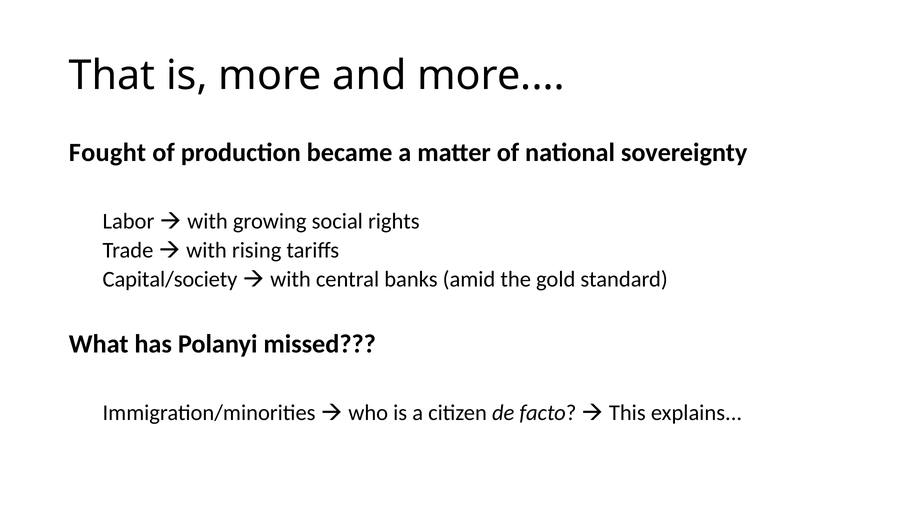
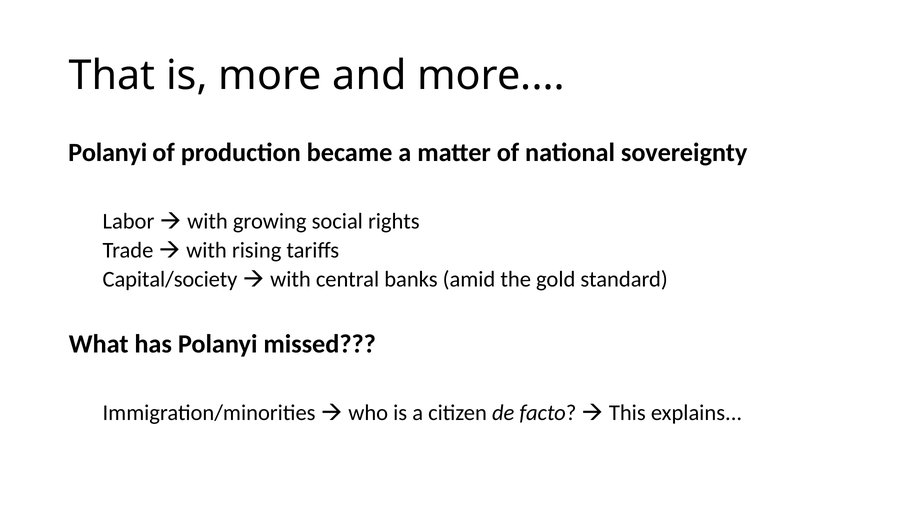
Fought at (107, 152): Fought -> Polanyi
